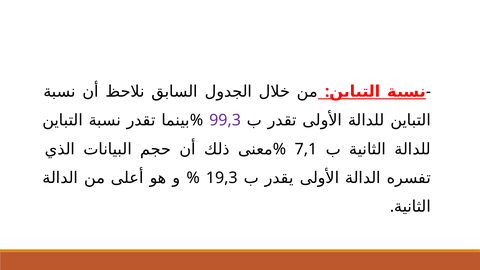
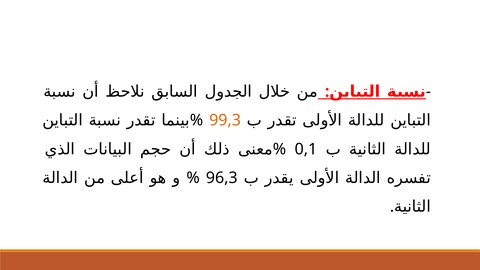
99,3 colour: purple -> orange
7,1: 7,1 -> 0,1
19,3: 19,3 -> 96,3
